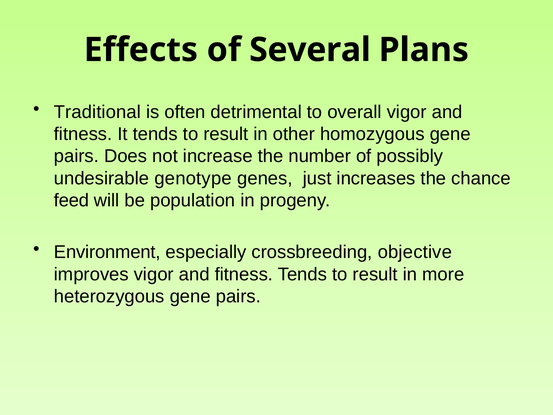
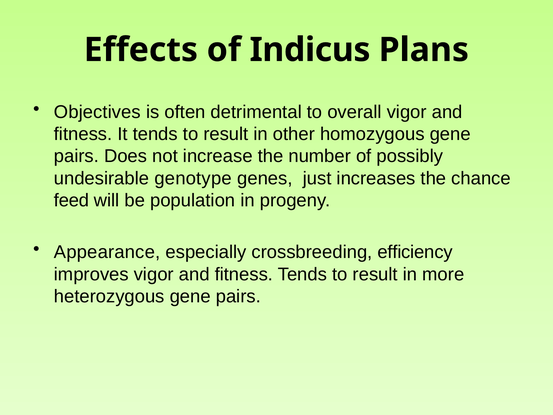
Several: Several -> Indicus
Traditional: Traditional -> Objectives
Environment: Environment -> Appearance
objective: objective -> efficiency
